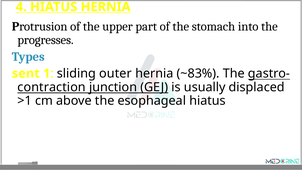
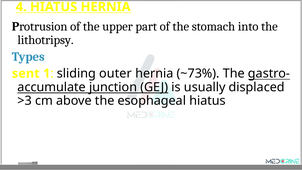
progresses: progresses -> lithotripsy
~83%: ~83% -> ~73%
contraction: contraction -> accumulate
>1: >1 -> >3
